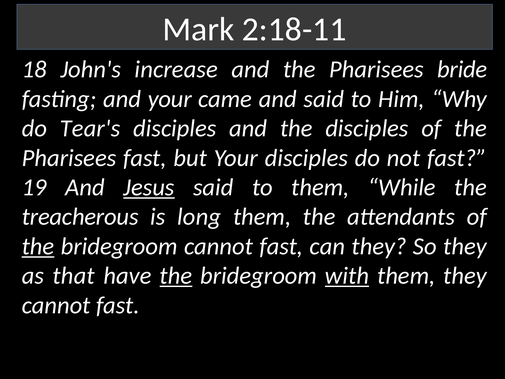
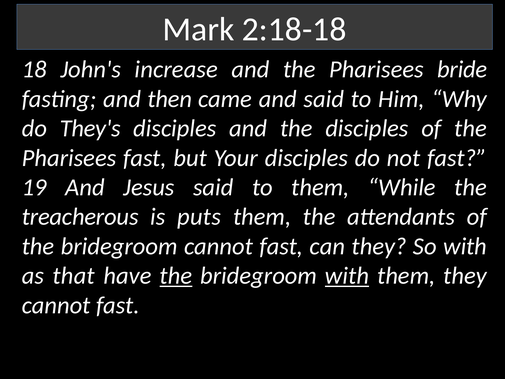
2:18-11: 2:18-11 -> 2:18-18
and your: your -> then
Tear's: Tear's -> They's
Jesus underline: present -> none
long: long -> puts
the at (38, 246) underline: present -> none
So they: they -> with
